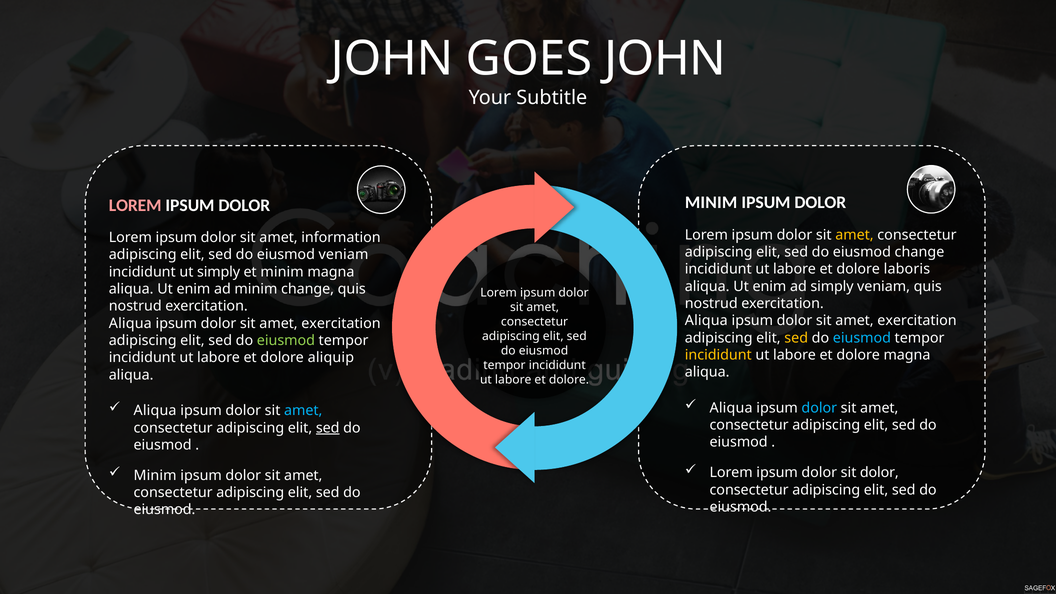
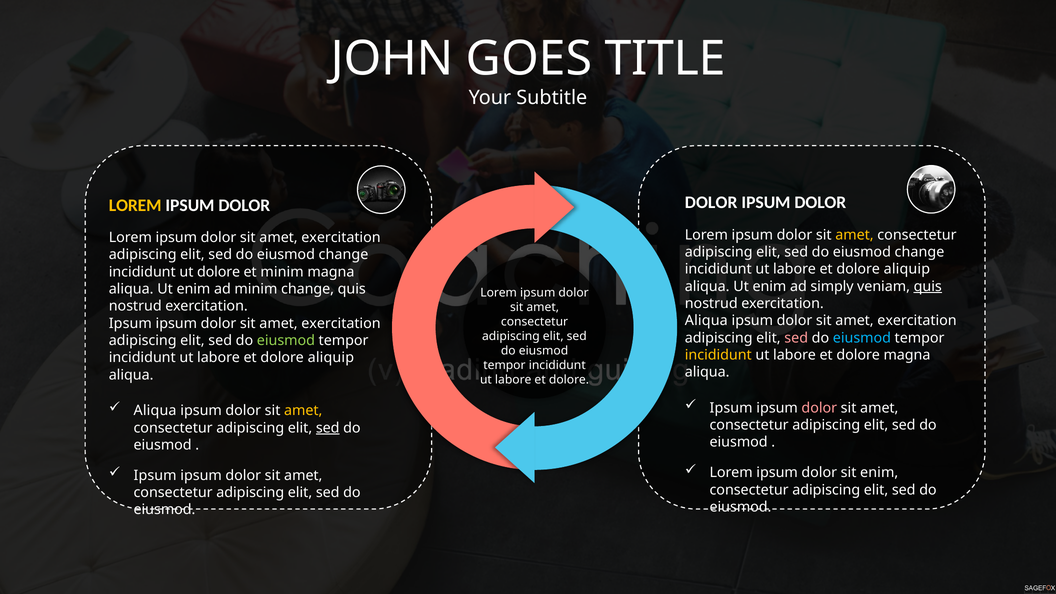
GOES JOHN: JOHN -> TITLE
MINIM at (711, 203): MINIM -> DOLOR
LOREM at (135, 205) colour: pink -> yellow
information at (341, 237): information -> exercitation
veniam at (344, 255): veniam -> change
laboris at (907, 269): laboris -> aliquip
ut simply: simply -> dolore
quis at (928, 286) underline: none -> present
Aliqua at (130, 323): Aliqua -> Ipsum
sed at (796, 338) colour: yellow -> pink
Aliqua at (731, 408): Aliqua -> Ipsum
dolor at (819, 408) colour: light blue -> pink
amet at (303, 411) colour: light blue -> yellow
sit dolor: dolor -> enim
Minim at (155, 475): Minim -> Ipsum
